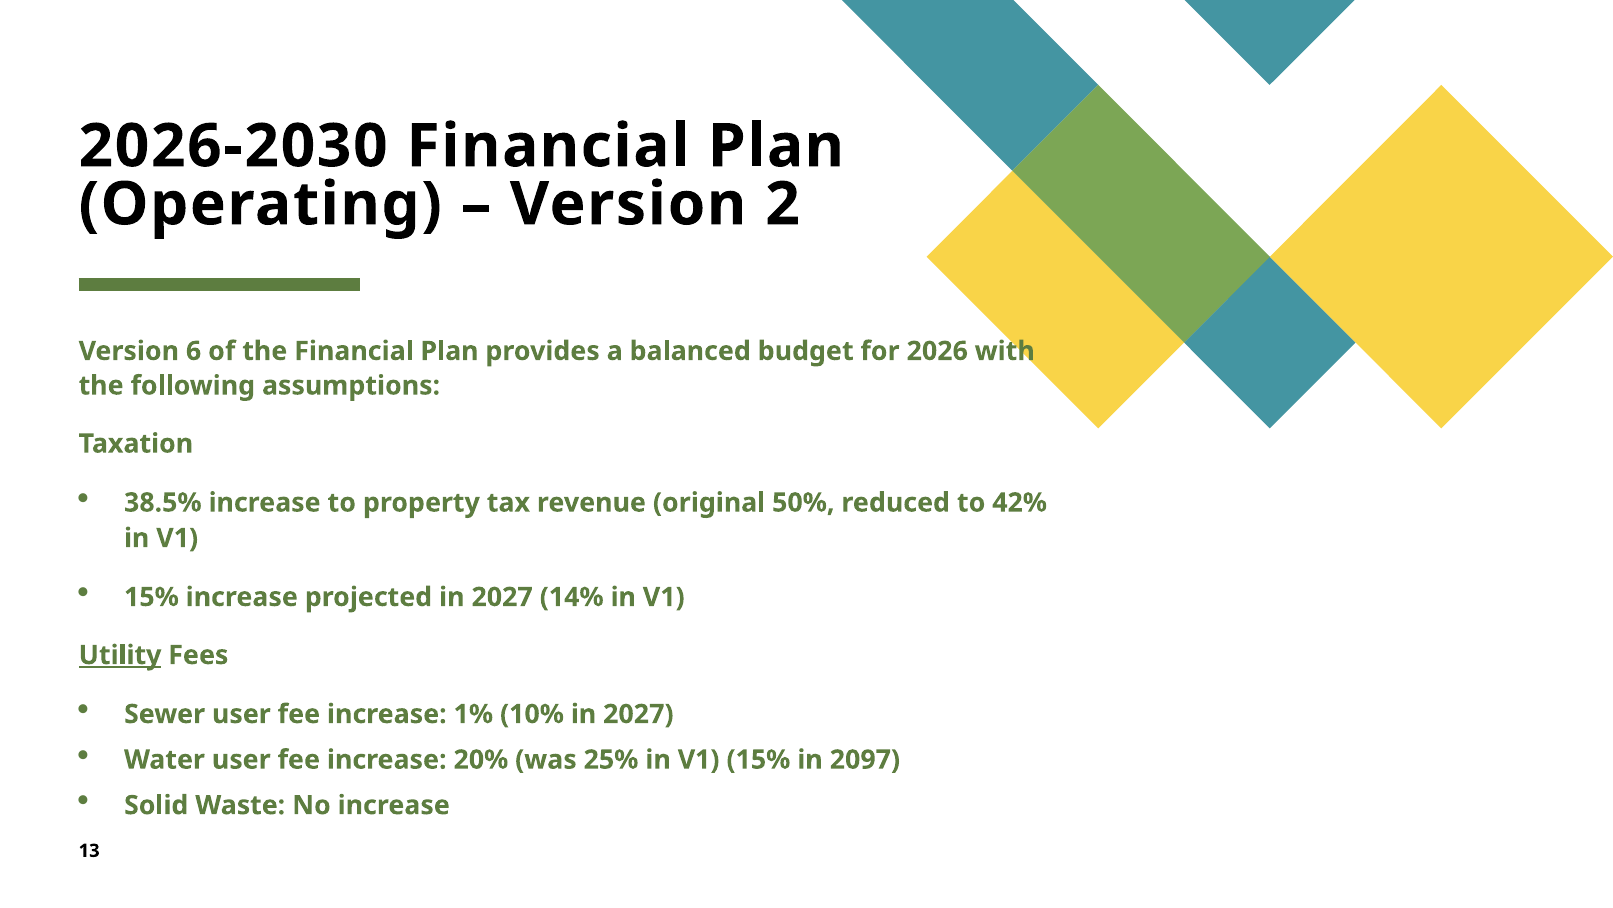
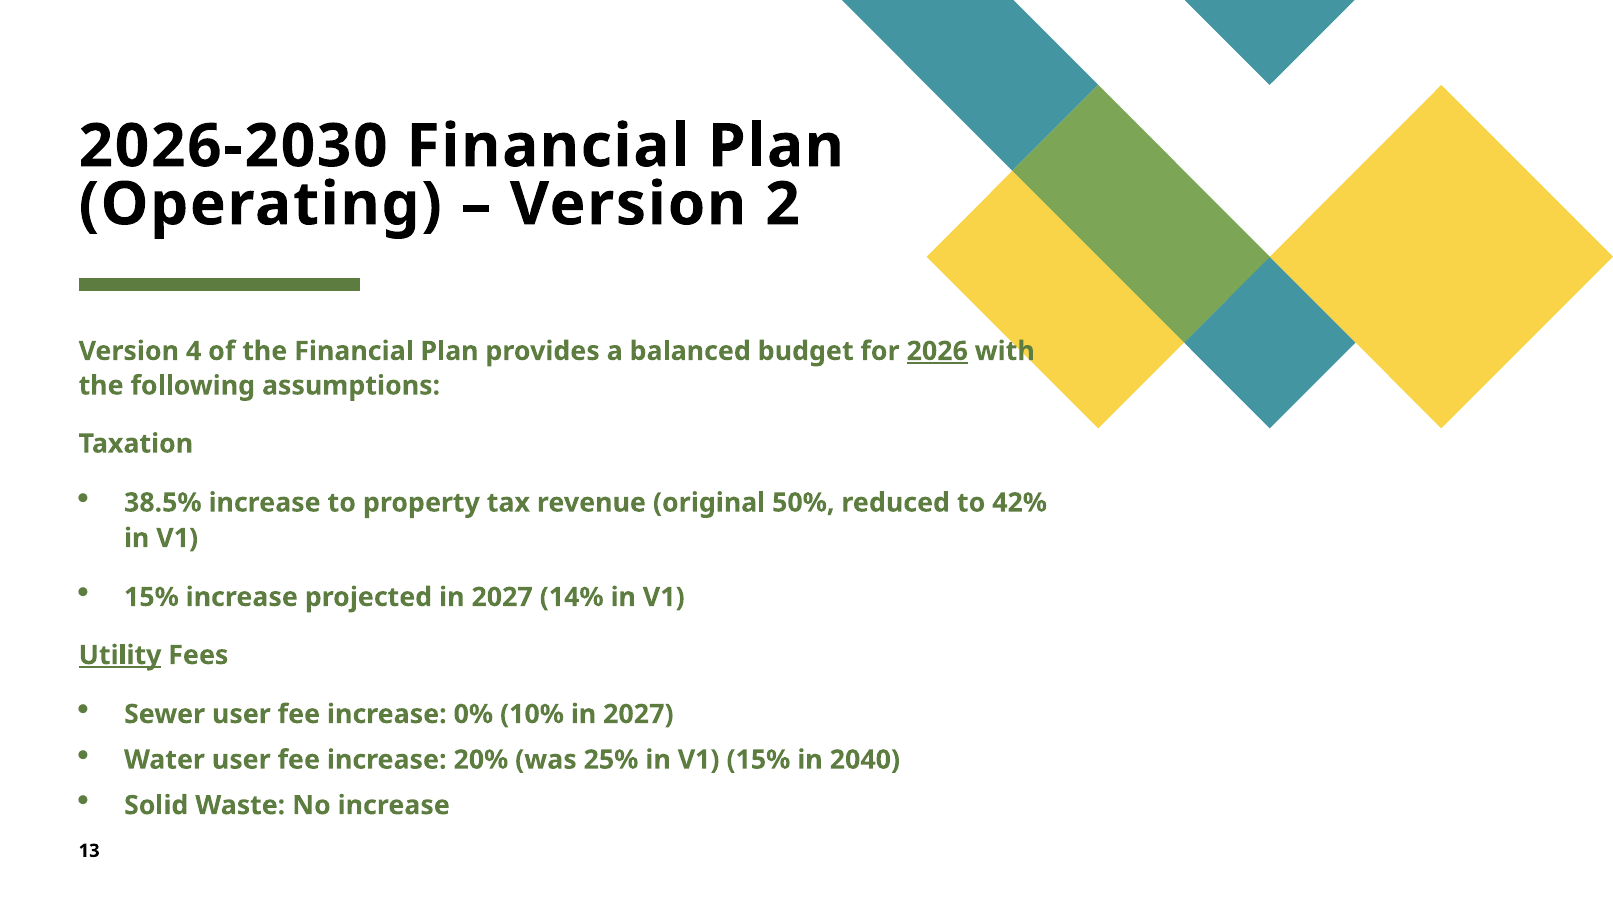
6: 6 -> 4
2026 underline: none -> present
1%: 1% -> 0%
2097: 2097 -> 2040
